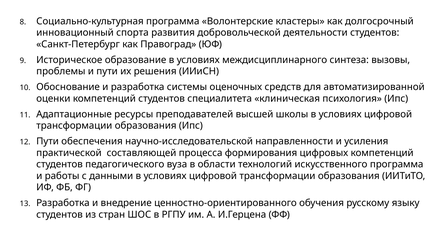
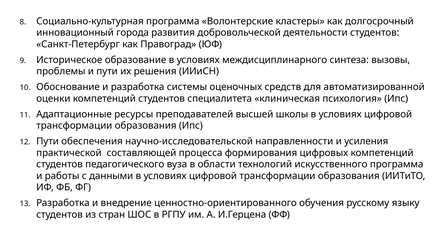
спорта: спорта -> города
